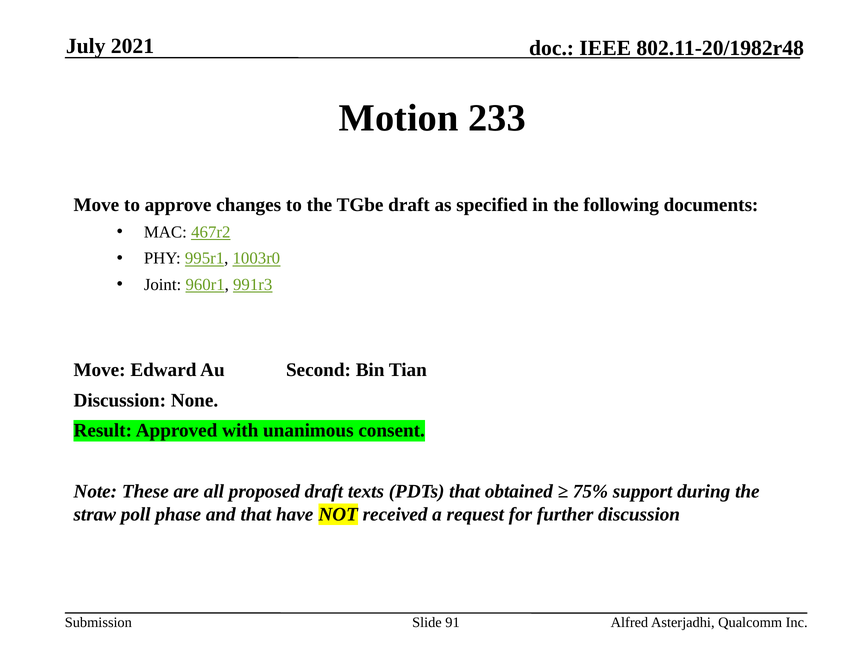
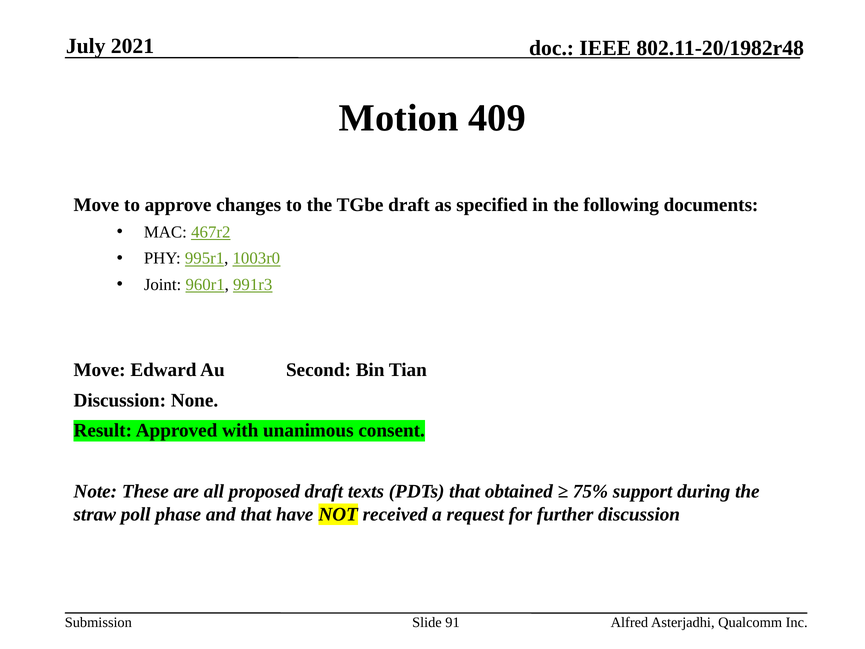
233: 233 -> 409
